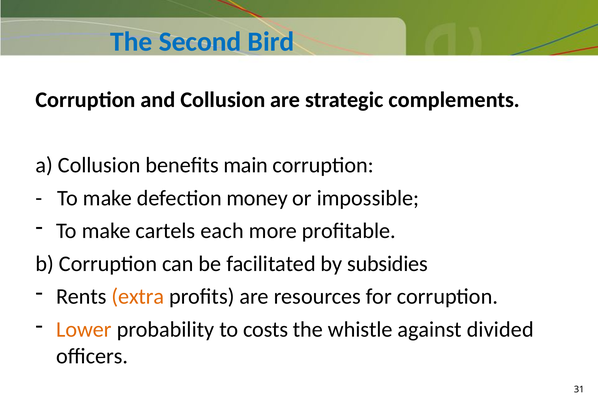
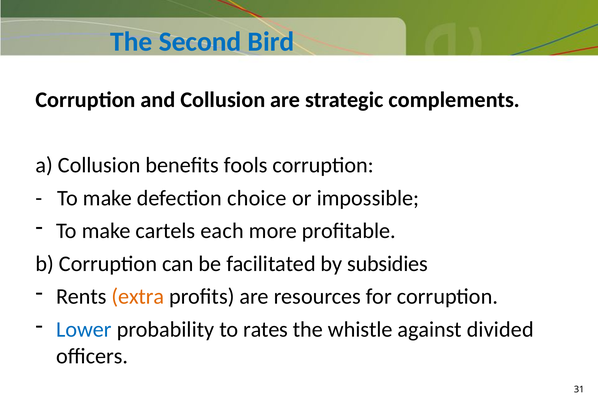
main: main -> fools
money: money -> choice
Lower colour: orange -> blue
costs: costs -> rates
